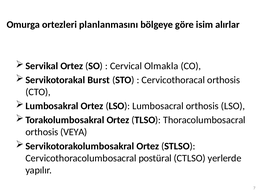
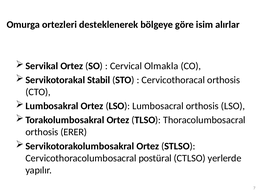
planlanmasını: planlanmasını -> desteklenerek
Burst: Burst -> Stabil
VEYA: VEYA -> ERER
